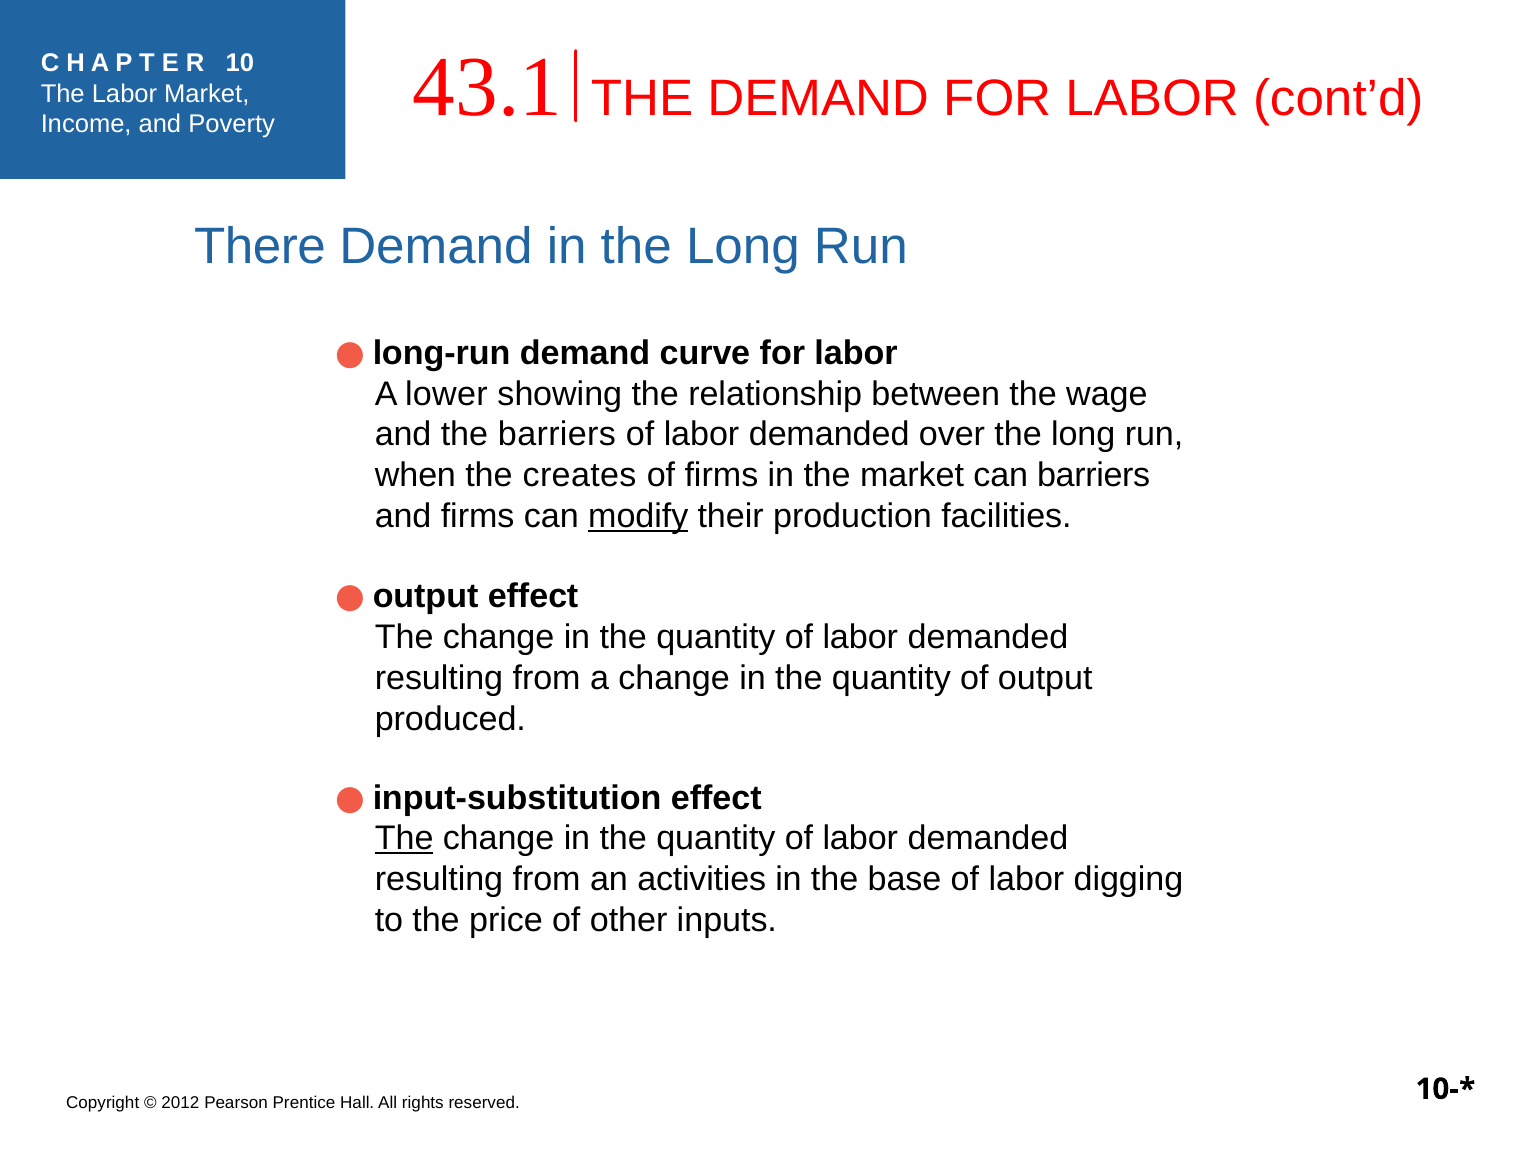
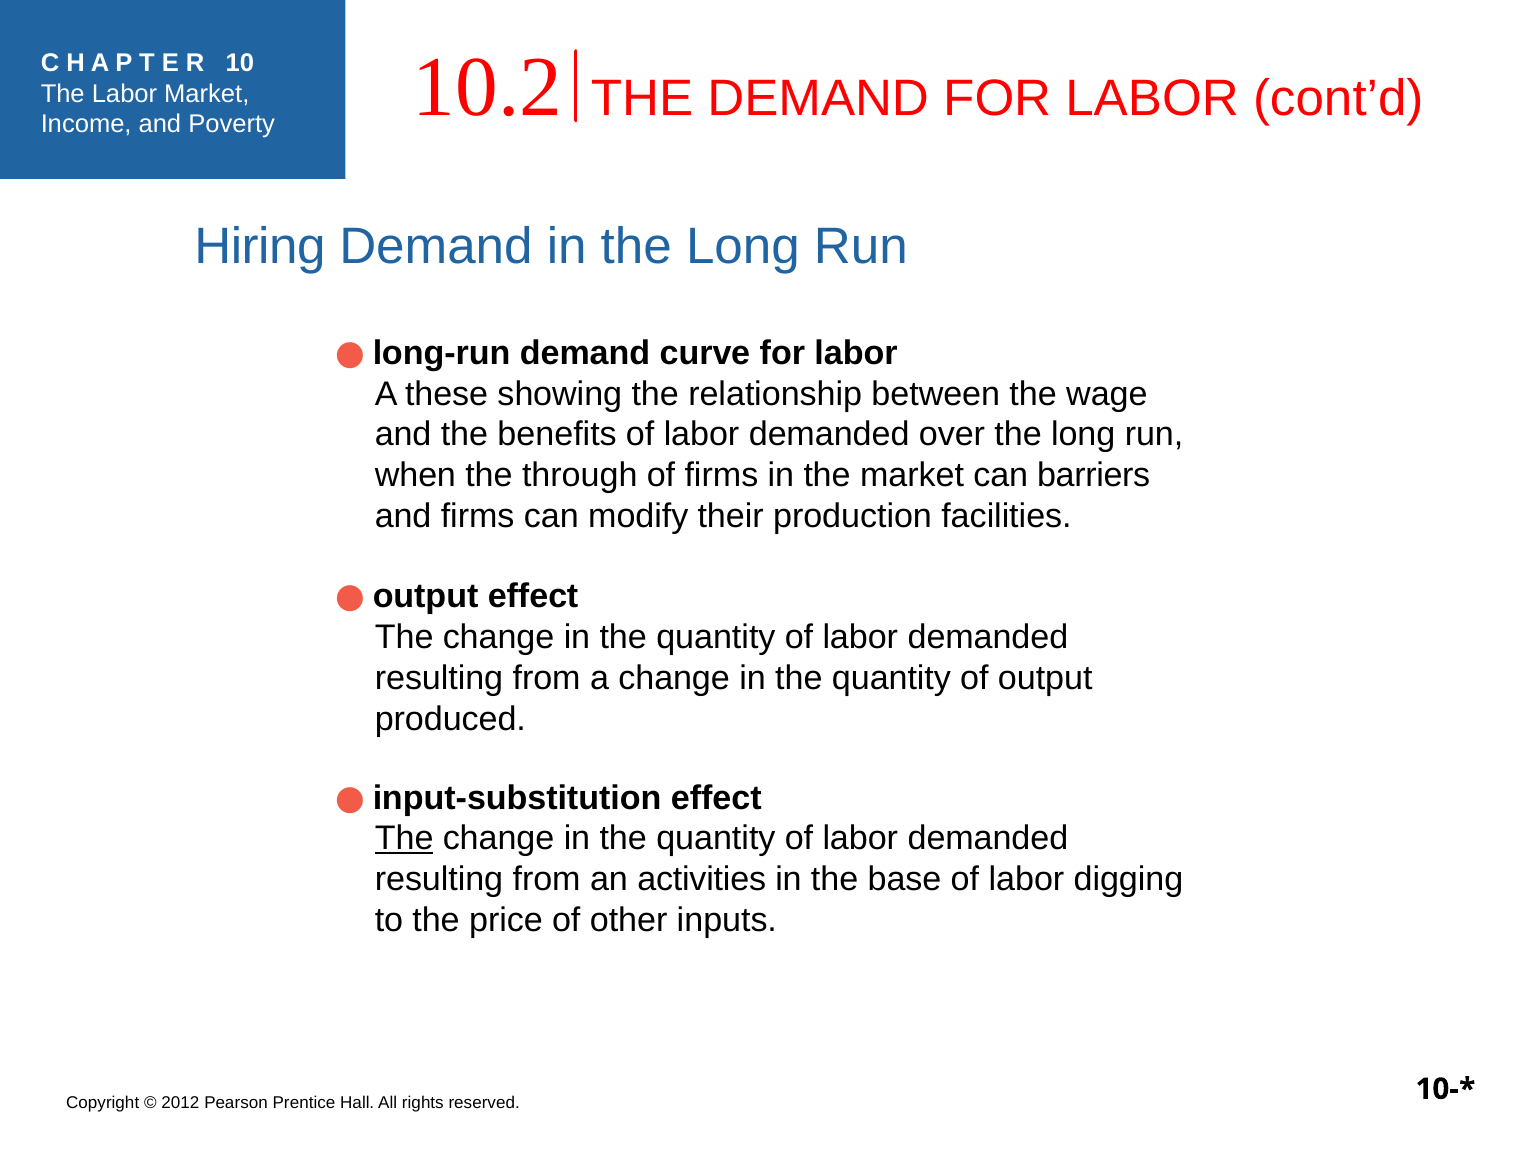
43.1: 43.1 -> 10.2
There: There -> Hiring
lower: lower -> these
the barriers: barriers -> benefits
creates: creates -> through
modify underline: present -> none
